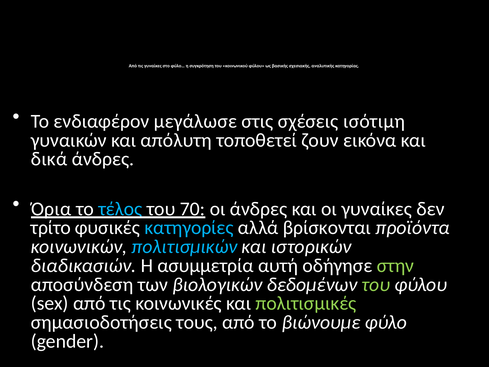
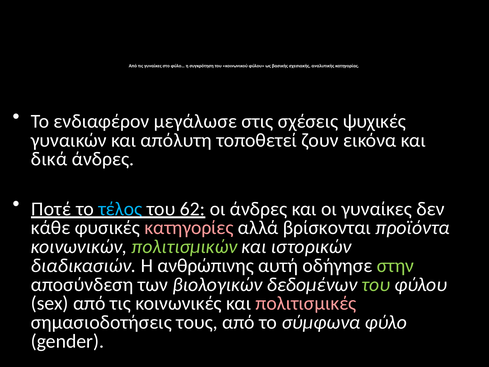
ισότιμη: ισότιμη -> ψυχικές
Όρια: Όρια -> Ποτέ
70: 70 -> 62
τρίτο: τρίτο -> κάθε
κατηγορίες colour: light blue -> pink
πολιτισμικών colour: light blue -> light green
ασυμμετρία: ασυμμετρία -> ανθρώπινης
πολιτισμικές colour: light green -> pink
βιώνουμε: βιώνουμε -> σύμφωνα
